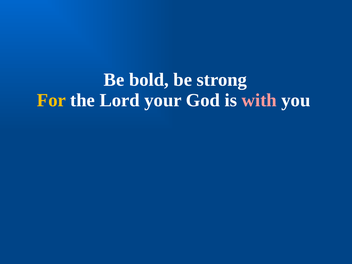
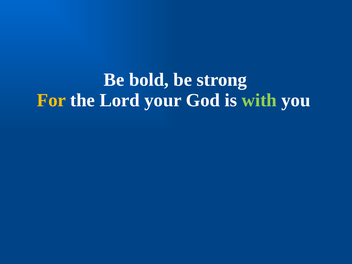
with colour: pink -> light green
